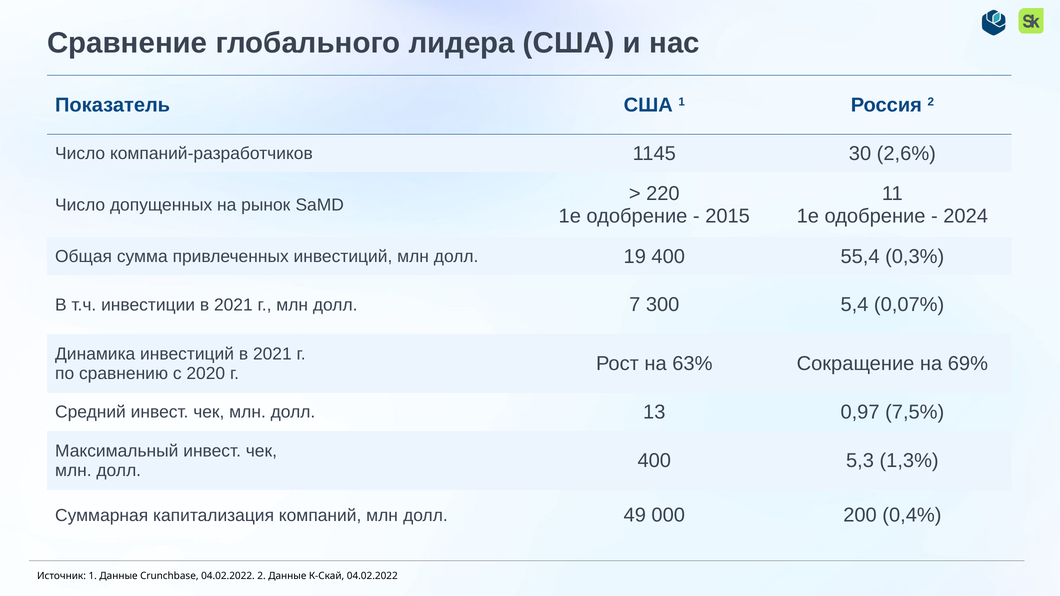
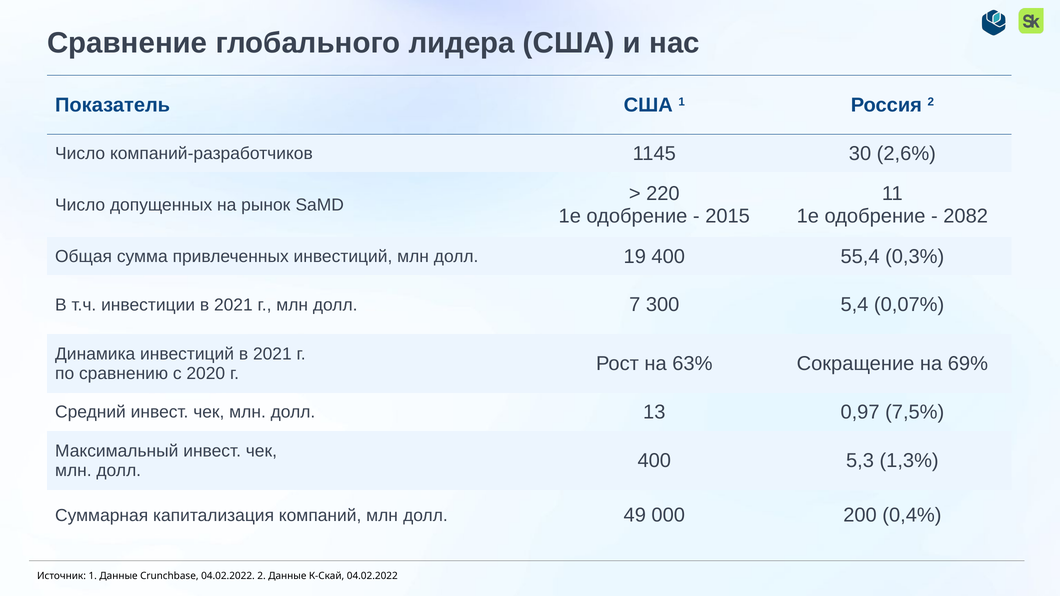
2024: 2024 -> 2082
